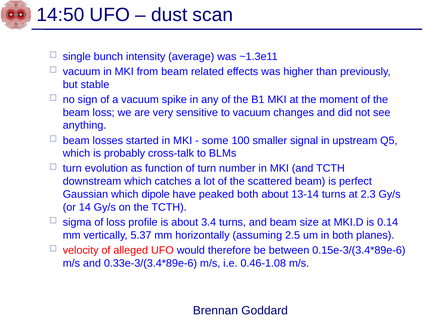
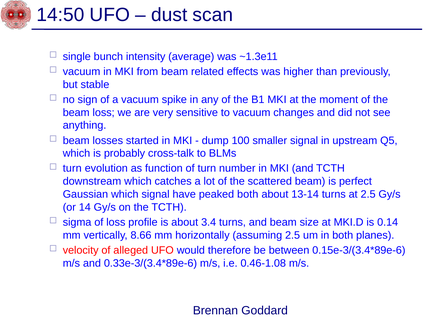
some: some -> dump
which dipole: dipole -> signal
at 2.3: 2.3 -> 2.5
5.37: 5.37 -> 8.66
